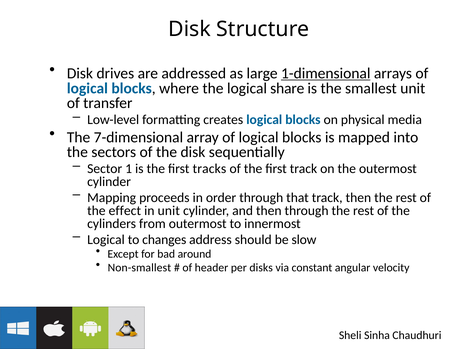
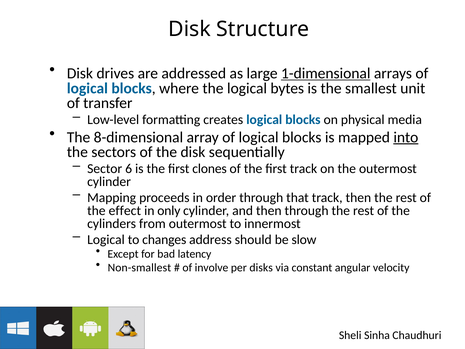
share: share -> bytes
7-dimensional: 7-dimensional -> 8-dimensional
into underline: none -> present
1: 1 -> 6
tracks: tracks -> clones
in unit: unit -> only
around: around -> latency
header: header -> involve
